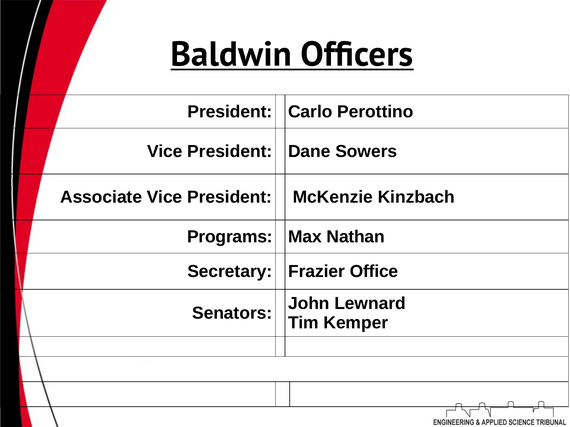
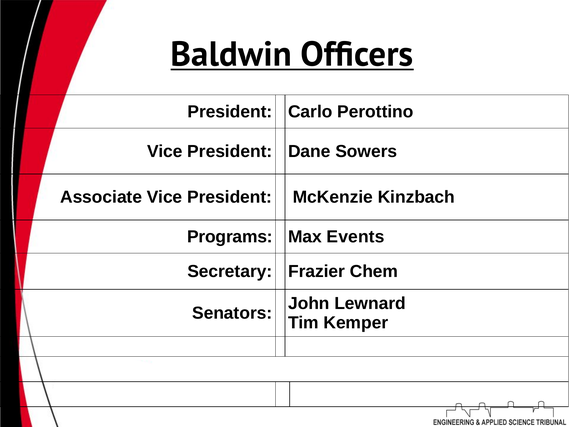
Nathan: Nathan -> Events
Office: Office -> Chem
